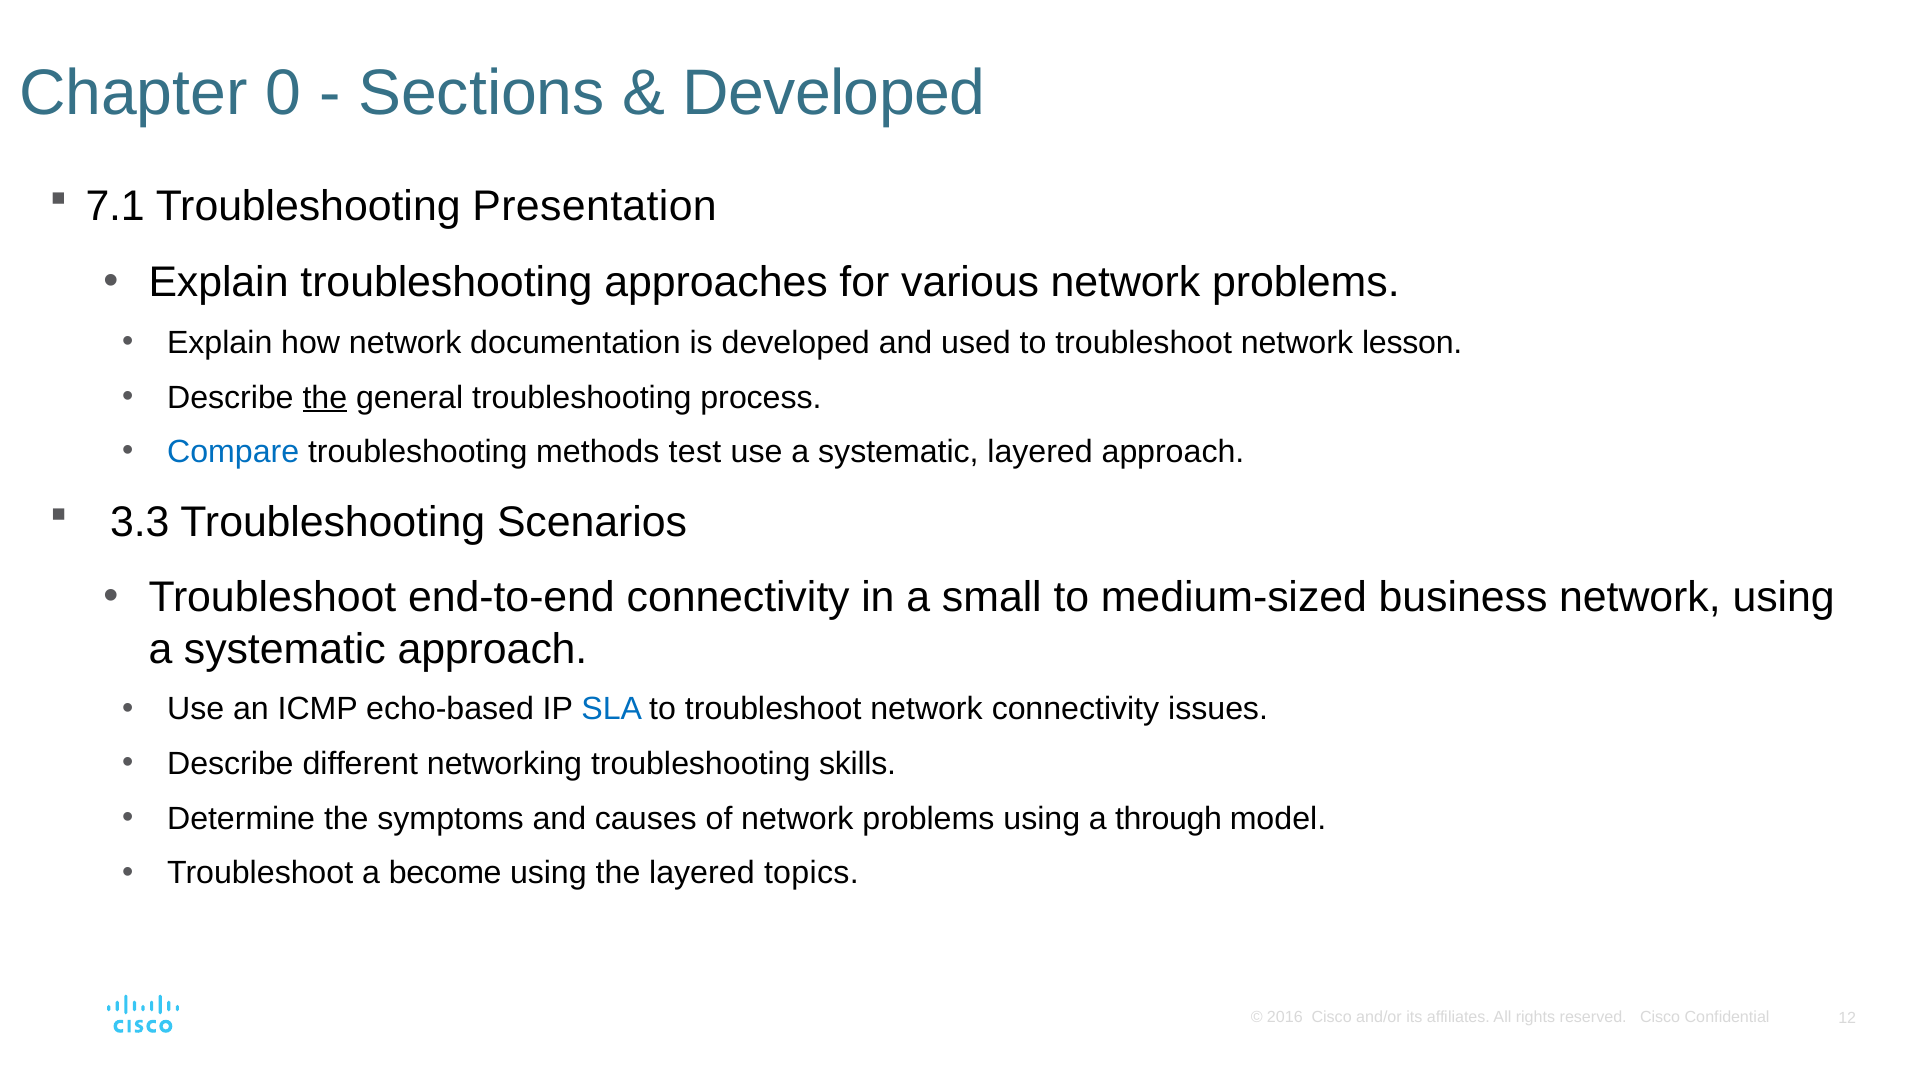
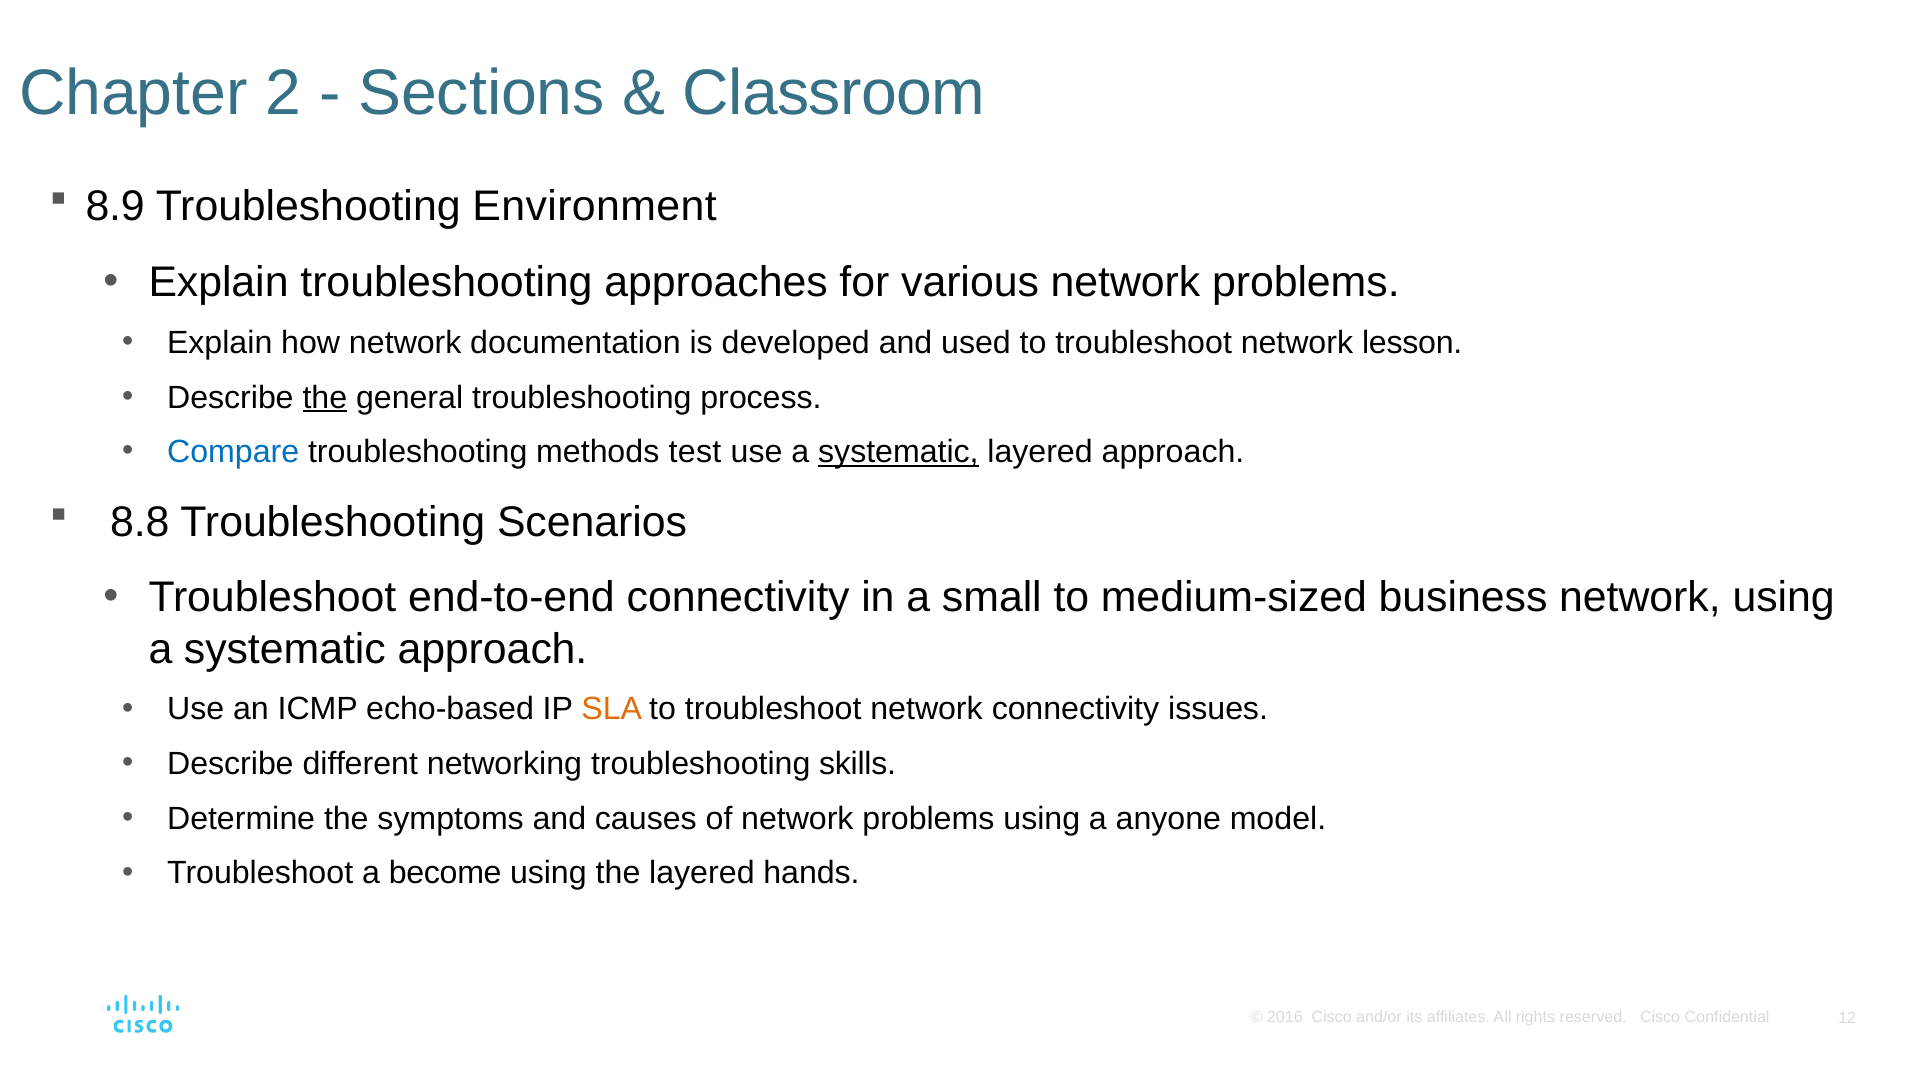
0: 0 -> 2
Developed at (834, 93): Developed -> Classroom
7.1: 7.1 -> 8.9
Presentation: Presentation -> Environment
systematic at (898, 452) underline: none -> present
3.3: 3.3 -> 8.8
SLA colour: blue -> orange
through: through -> anyone
topics: topics -> hands
